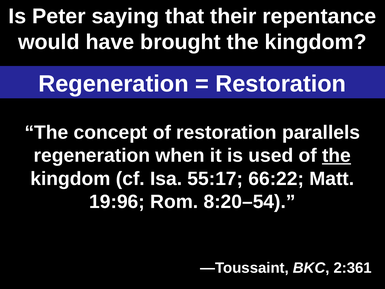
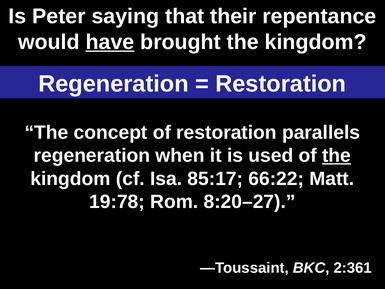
have underline: none -> present
55:17: 55:17 -> 85:17
19:96: 19:96 -> 19:78
8:20–54: 8:20–54 -> 8:20–27
